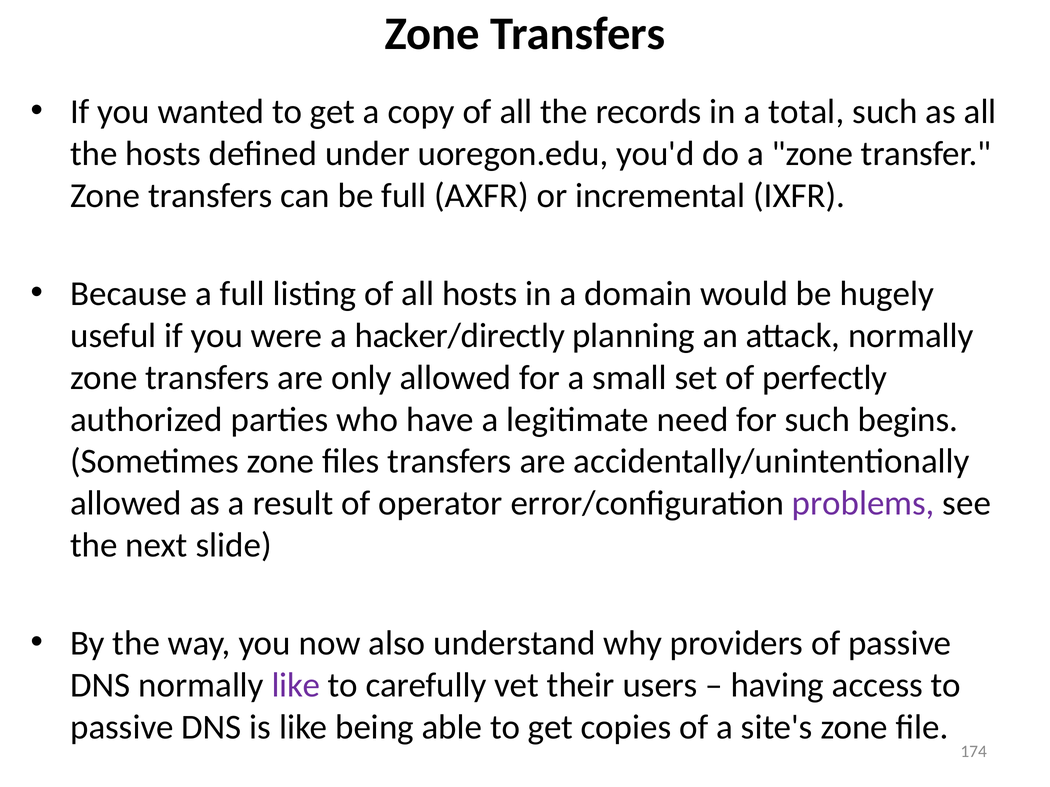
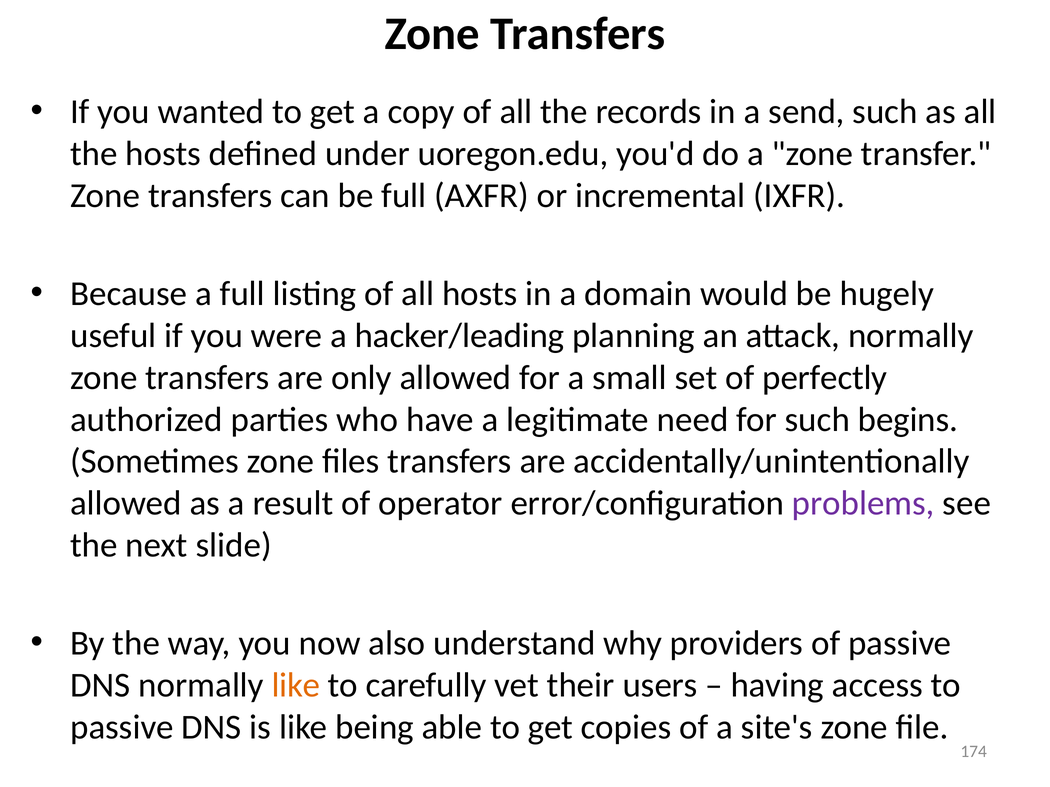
total: total -> send
hacker/directly: hacker/directly -> hacker/leading
like at (296, 686) colour: purple -> orange
